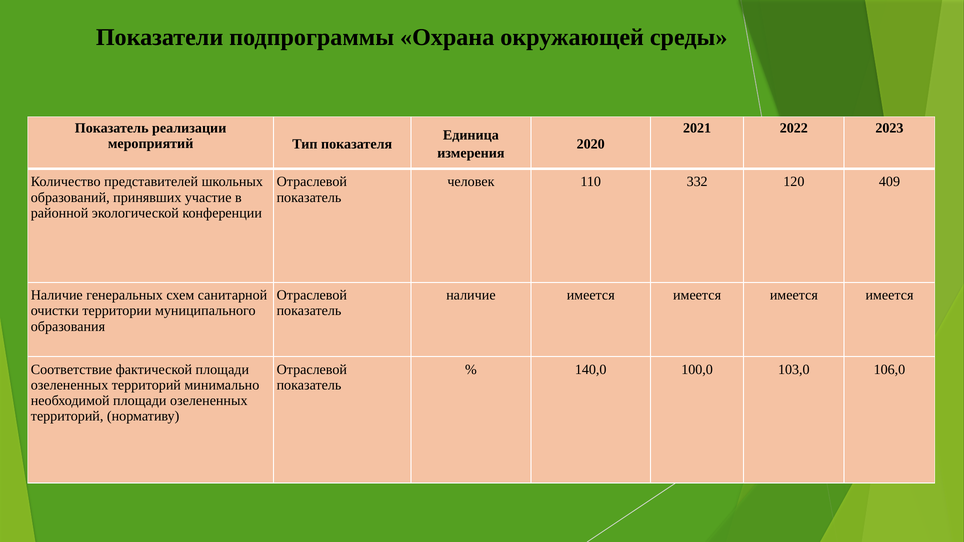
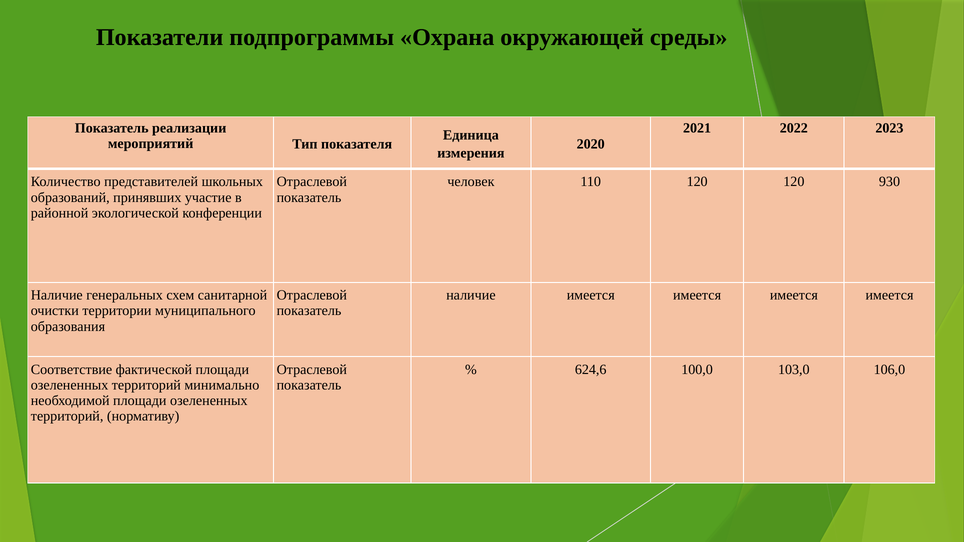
110 332: 332 -> 120
409: 409 -> 930
140,0: 140,0 -> 624,6
